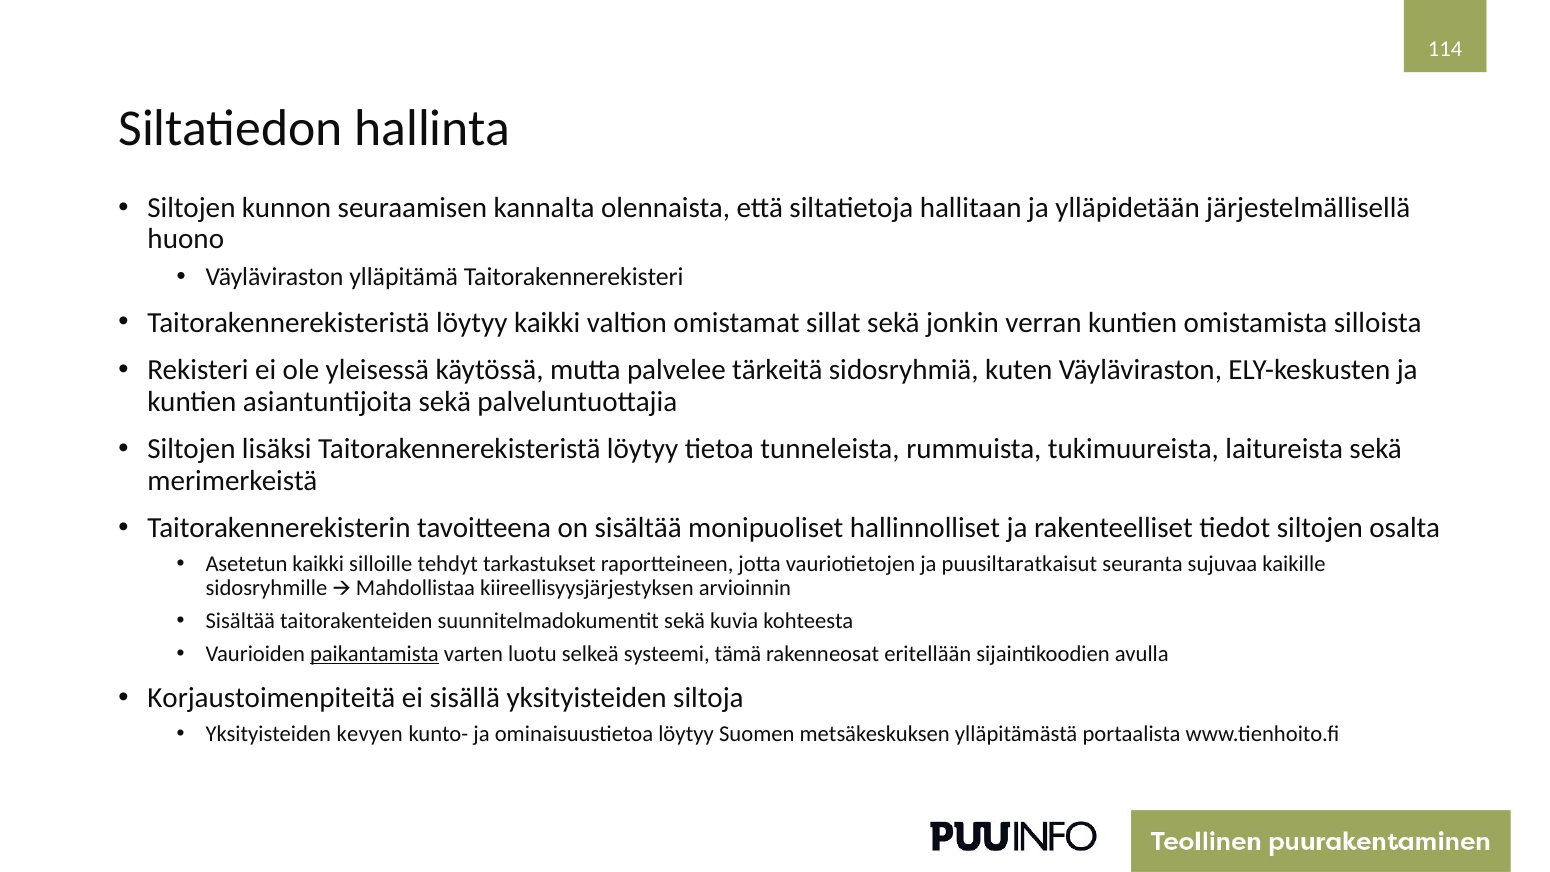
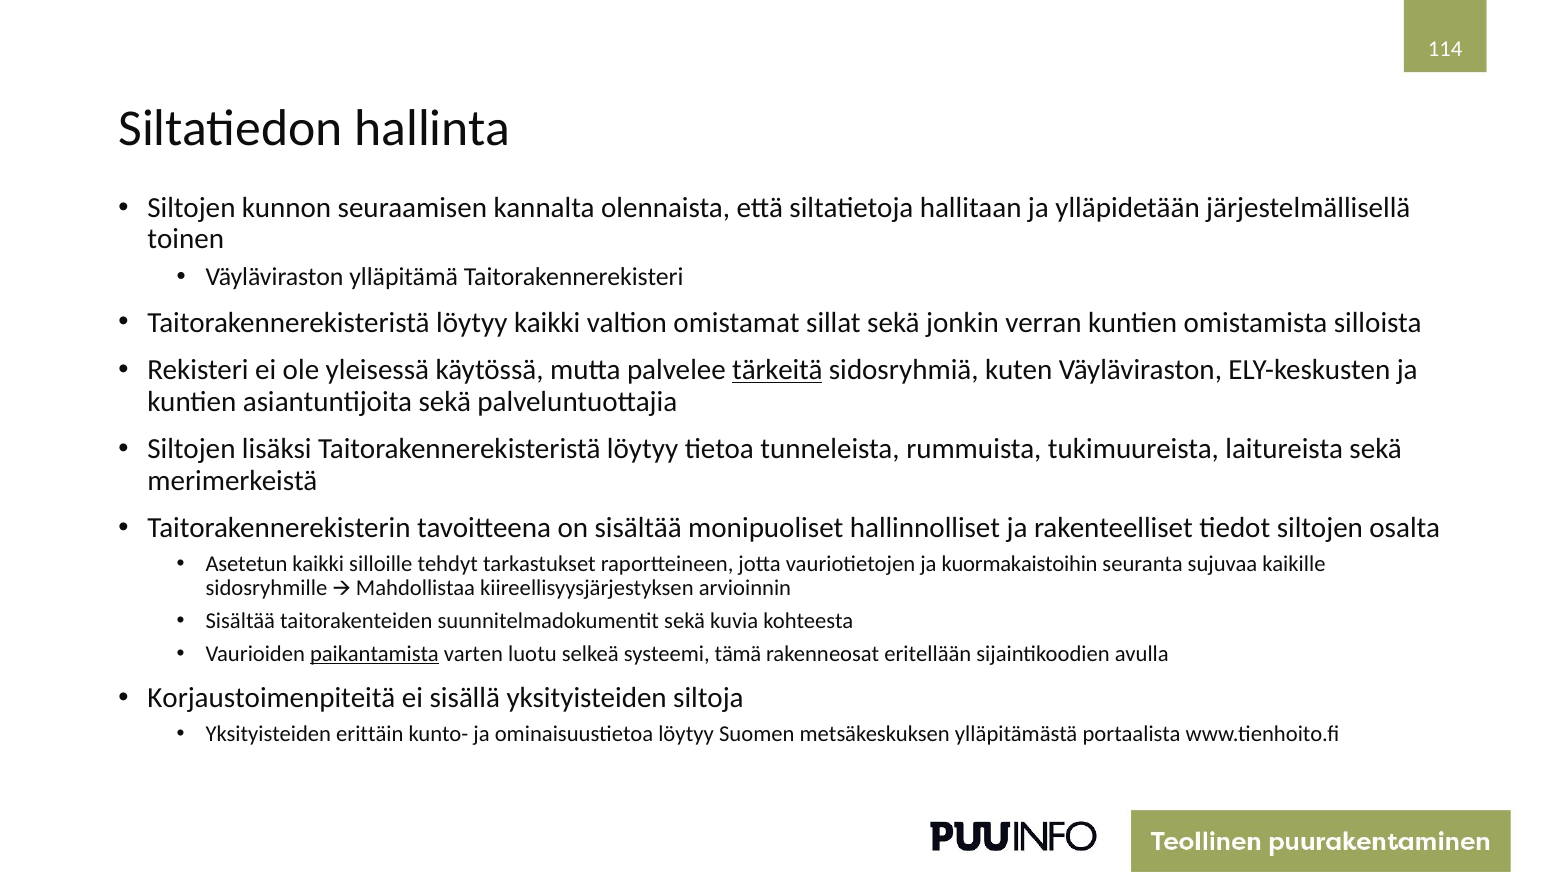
huono: huono -> toinen
tärkeitä underline: none -> present
puusiltaratkaisut: puusiltaratkaisut -> kuormakaistoihin
kevyen: kevyen -> erittäin
